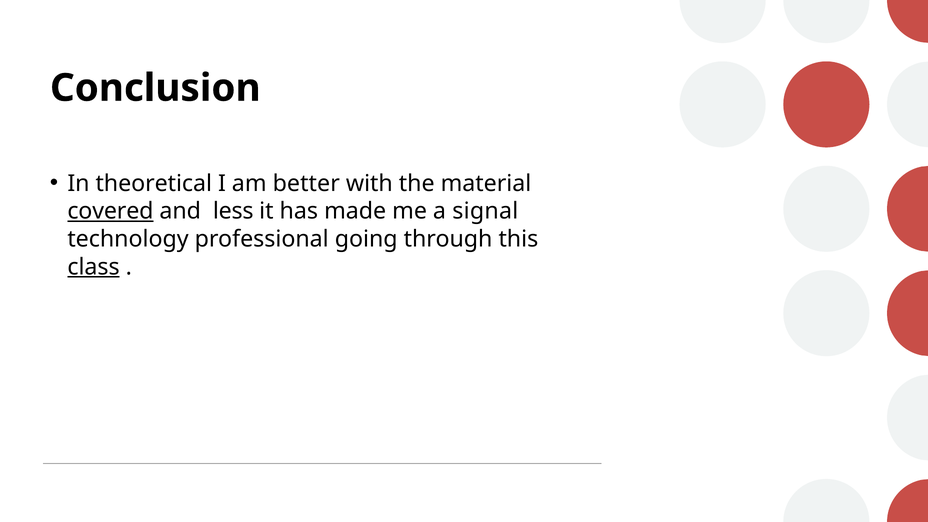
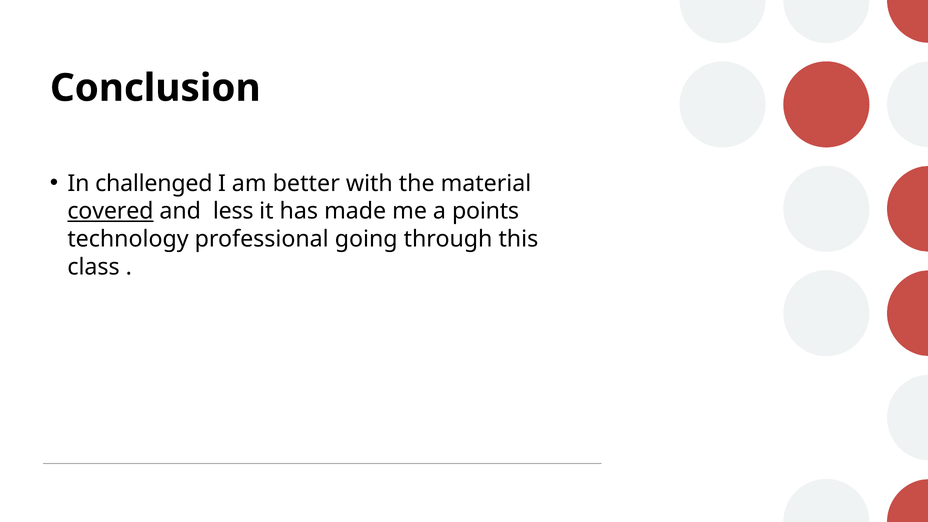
theoretical: theoretical -> challenged
signal: signal -> points
class underline: present -> none
